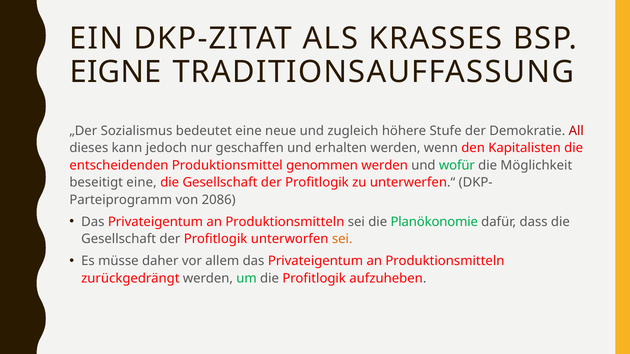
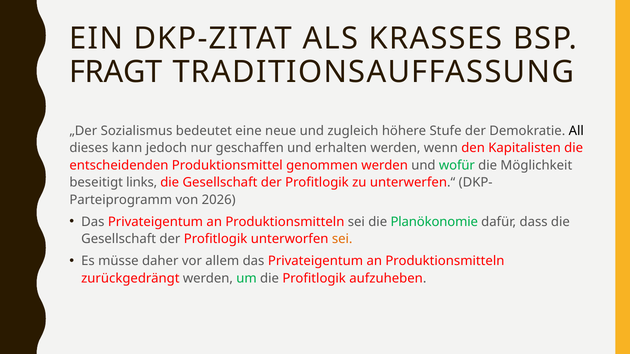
EIGNE: EIGNE -> FRAGT
All colour: red -> black
beseitigt eine: eine -> links
2086: 2086 -> 2026
